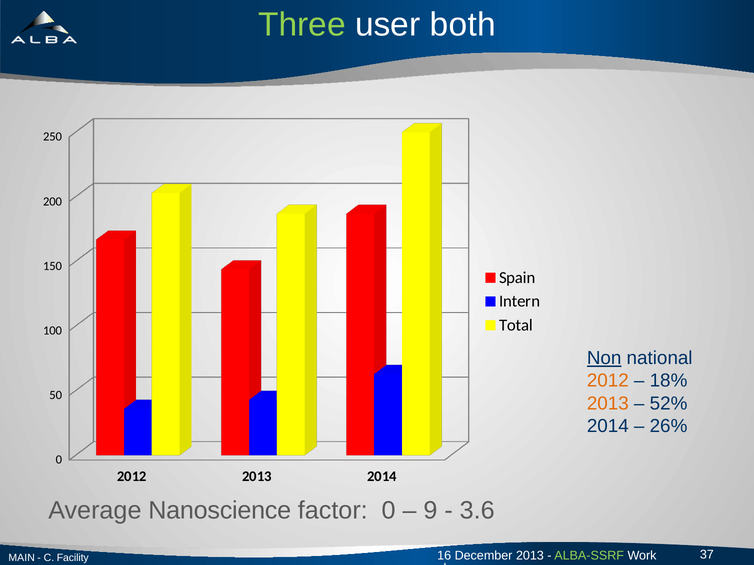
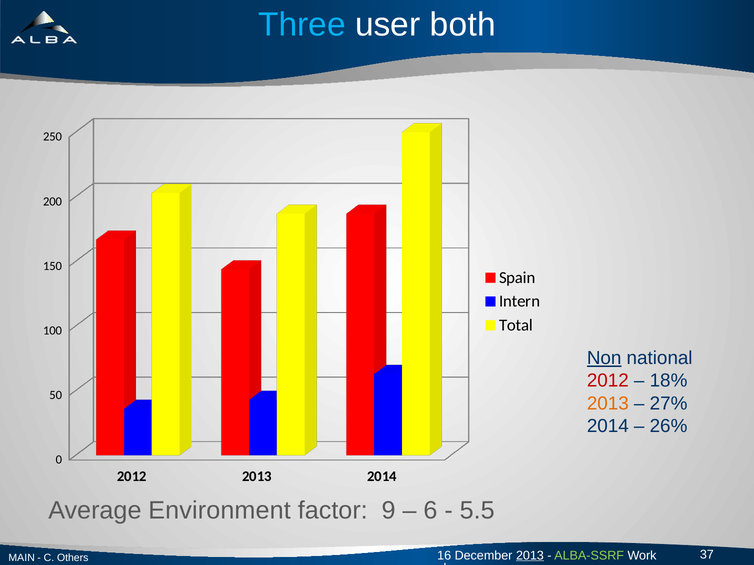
Three colour: light green -> light blue
2012 at (608, 381) colour: orange -> red
52%: 52% -> 27%
Nanoscience: Nanoscience -> Environment
factor 0: 0 -> 9
9: 9 -> 6
3.6: 3.6 -> 5.5
2013 at (530, 556) underline: none -> present
Facility: Facility -> Others
